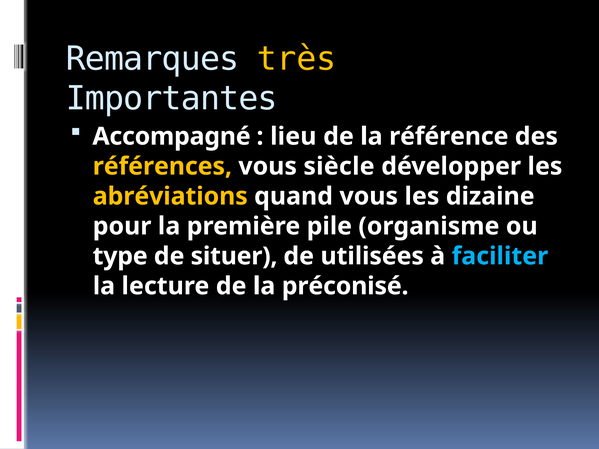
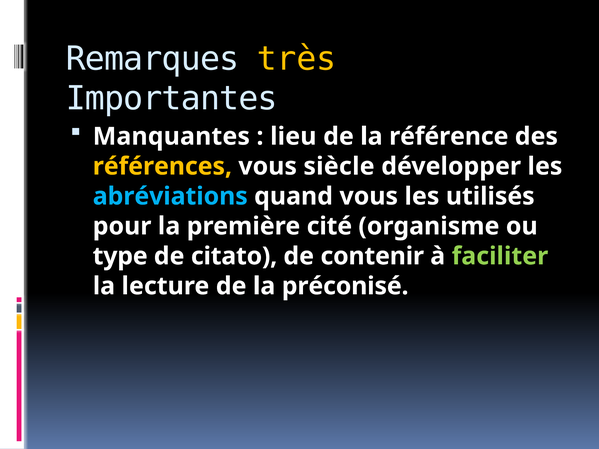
Accompagné: Accompagné -> Manquantes
abréviations colour: yellow -> light blue
dizaine: dizaine -> utilisés
pile: pile -> cité
situer: situer -> citato
utilisées: utilisées -> contenir
faciliter colour: light blue -> light green
